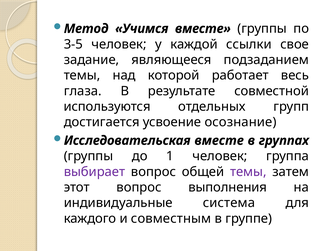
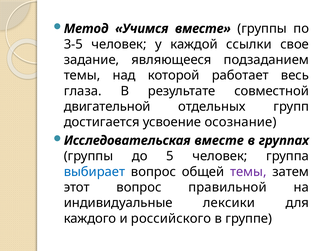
используются: используются -> двигательной
1: 1 -> 5
выбирает colour: purple -> blue
выполнения: выполнения -> правильной
система: система -> лексики
совместным: совместным -> российского
